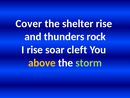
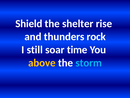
Cover: Cover -> Shield
I rise: rise -> still
cleft: cleft -> time
storm colour: light green -> light blue
